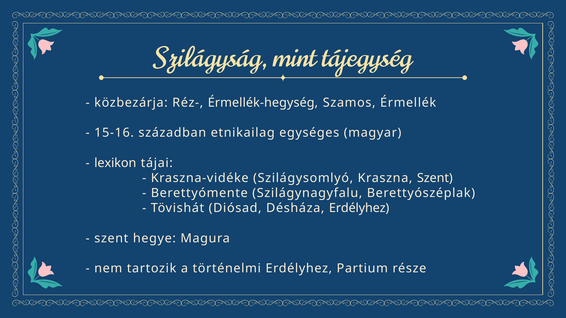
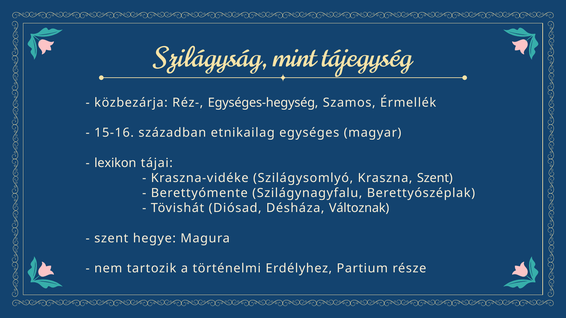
Érmellék-hegység: Érmellék-hegység -> Egységes-hegység
Désháza Erdélyhez: Erdélyhez -> Változnak
